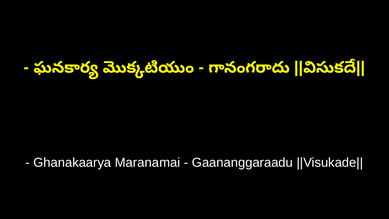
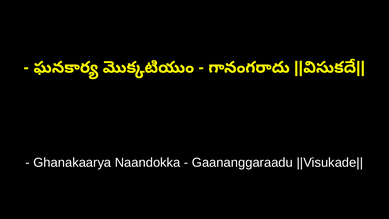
Maranamai: Maranamai -> Naandokka
